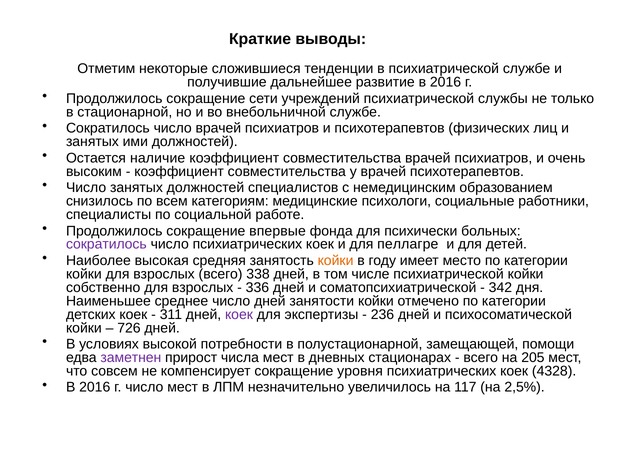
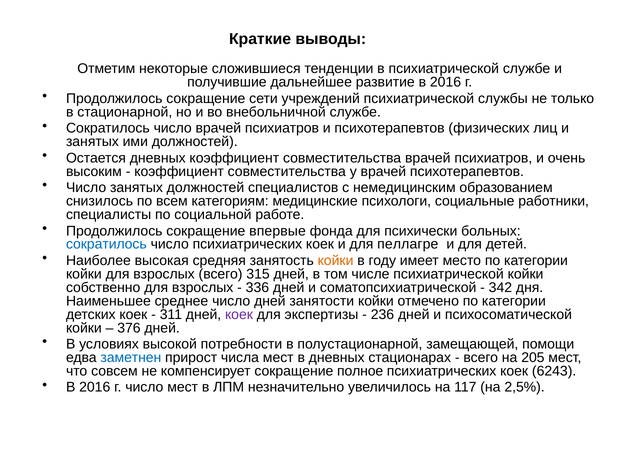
Остается наличие: наличие -> дневных
сократилось at (106, 244) colour: purple -> blue
338: 338 -> 315
726: 726 -> 376
заметнен colour: purple -> blue
уровня: уровня -> полное
4328: 4328 -> 6243
